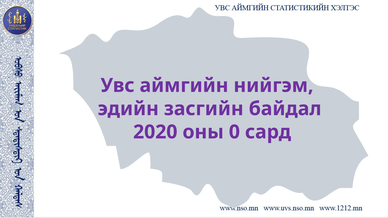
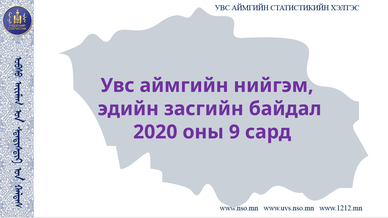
0: 0 -> 9
